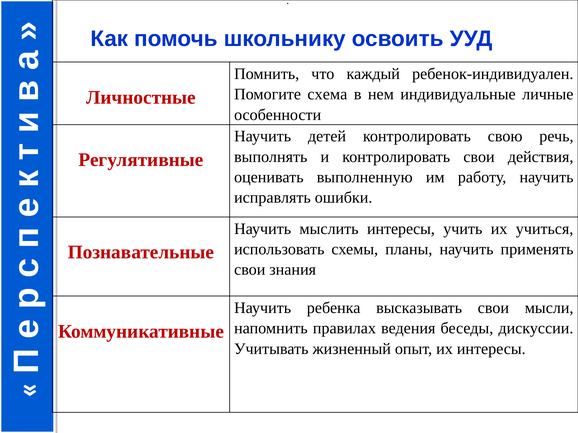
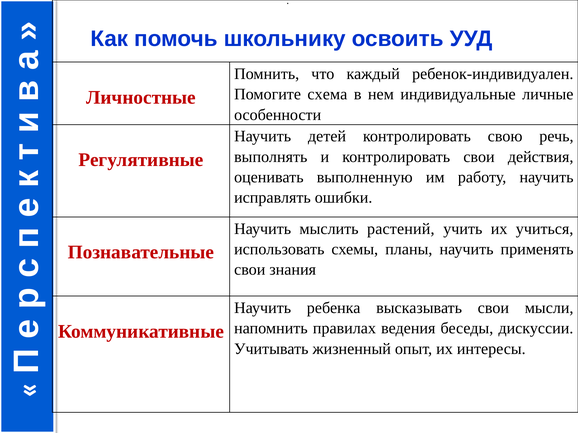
мыслить интересы: интересы -> растений
